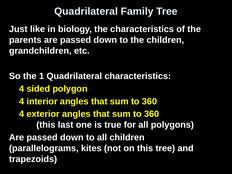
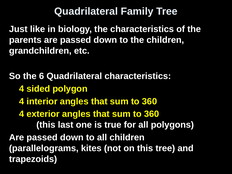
1: 1 -> 6
